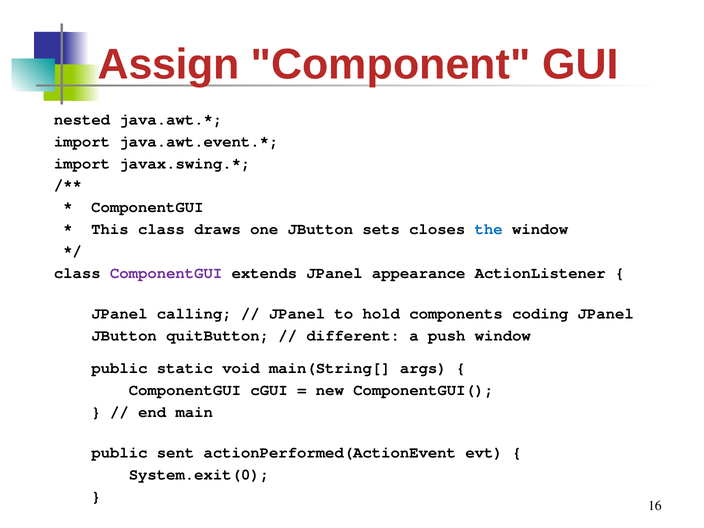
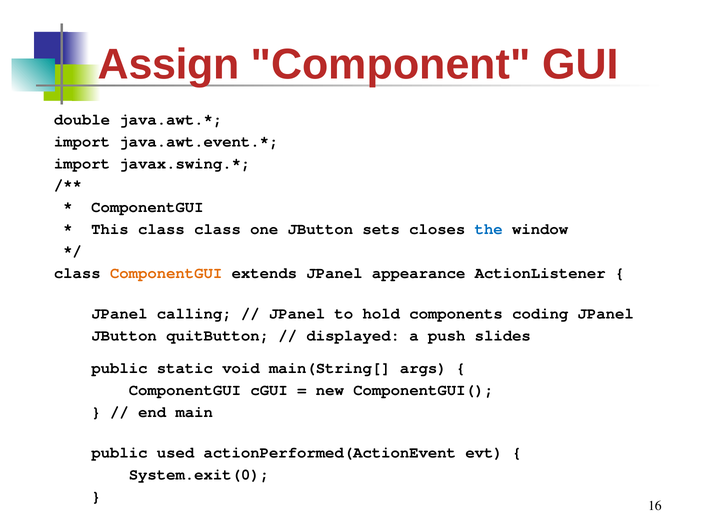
nested: nested -> double
class draws: draws -> class
ComponentGUI at (166, 273) colour: purple -> orange
different: different -> displayed
push window: window -> slides
sent: sent -> used
